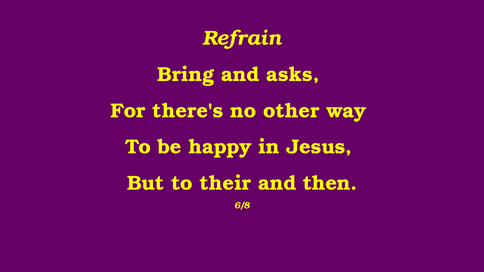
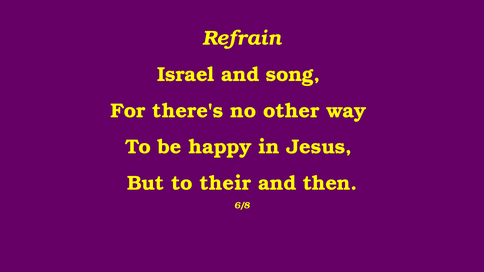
Bring: Bring -> Israel
asks: asks -> song
